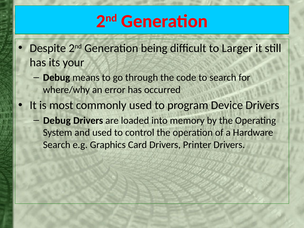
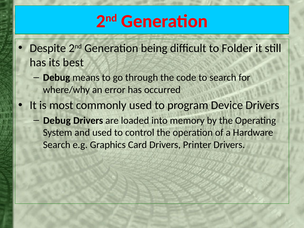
Larger: Larger -> Folder
your: your -> best
